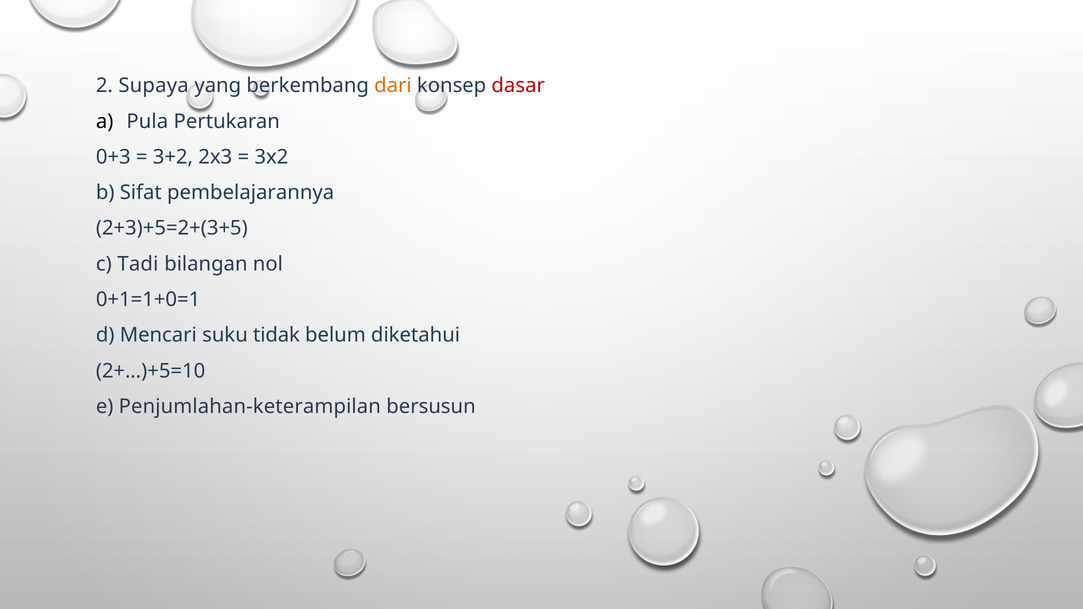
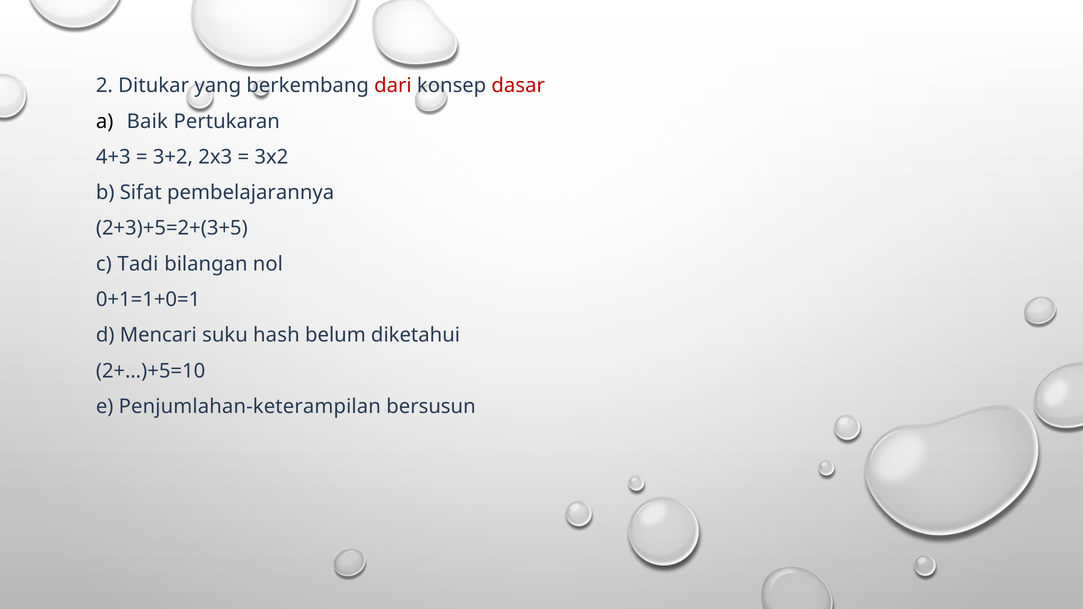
Supaya: Supaya -> Ditukar
dari colour: orange -> red
Pula: Pula -> Baik
0+3: 0+3 -> 4+3
tidak: tidak -> hash
